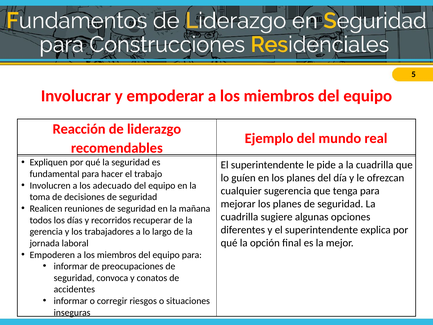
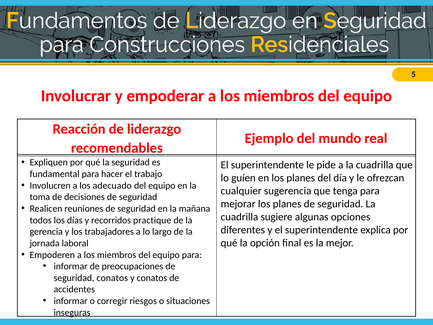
recuperar: recuperar -> practique
seguridad convoca: convoca -> conatos
